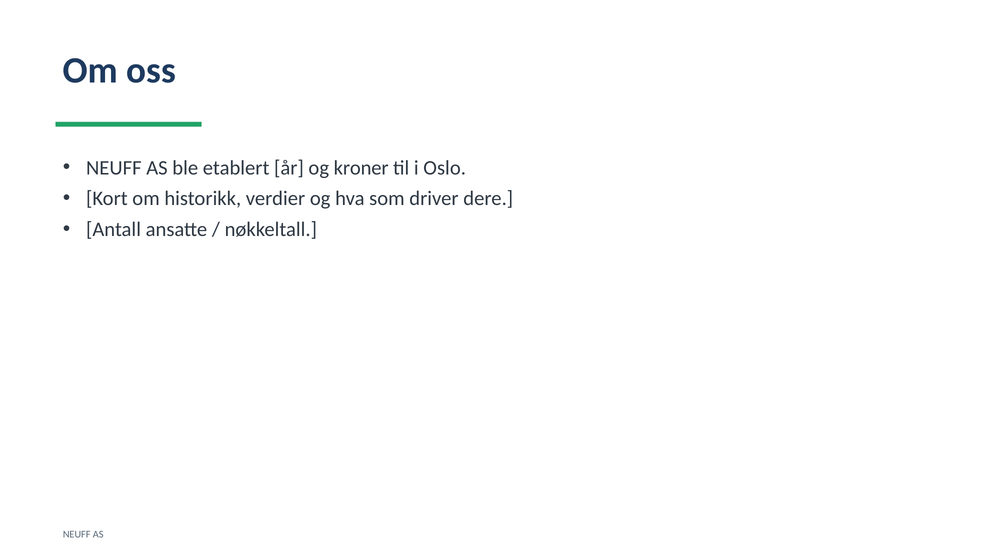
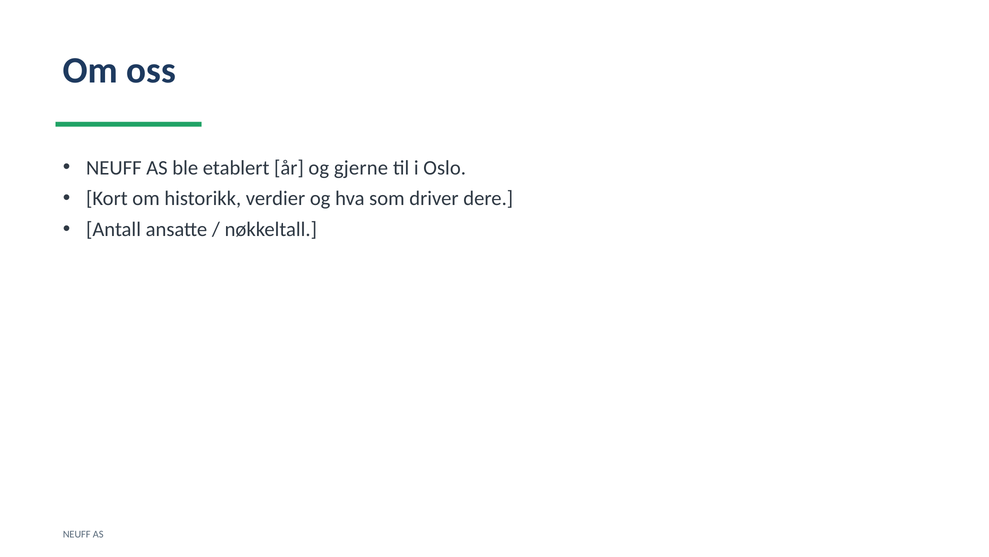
kroner: kroner -> gjerne
